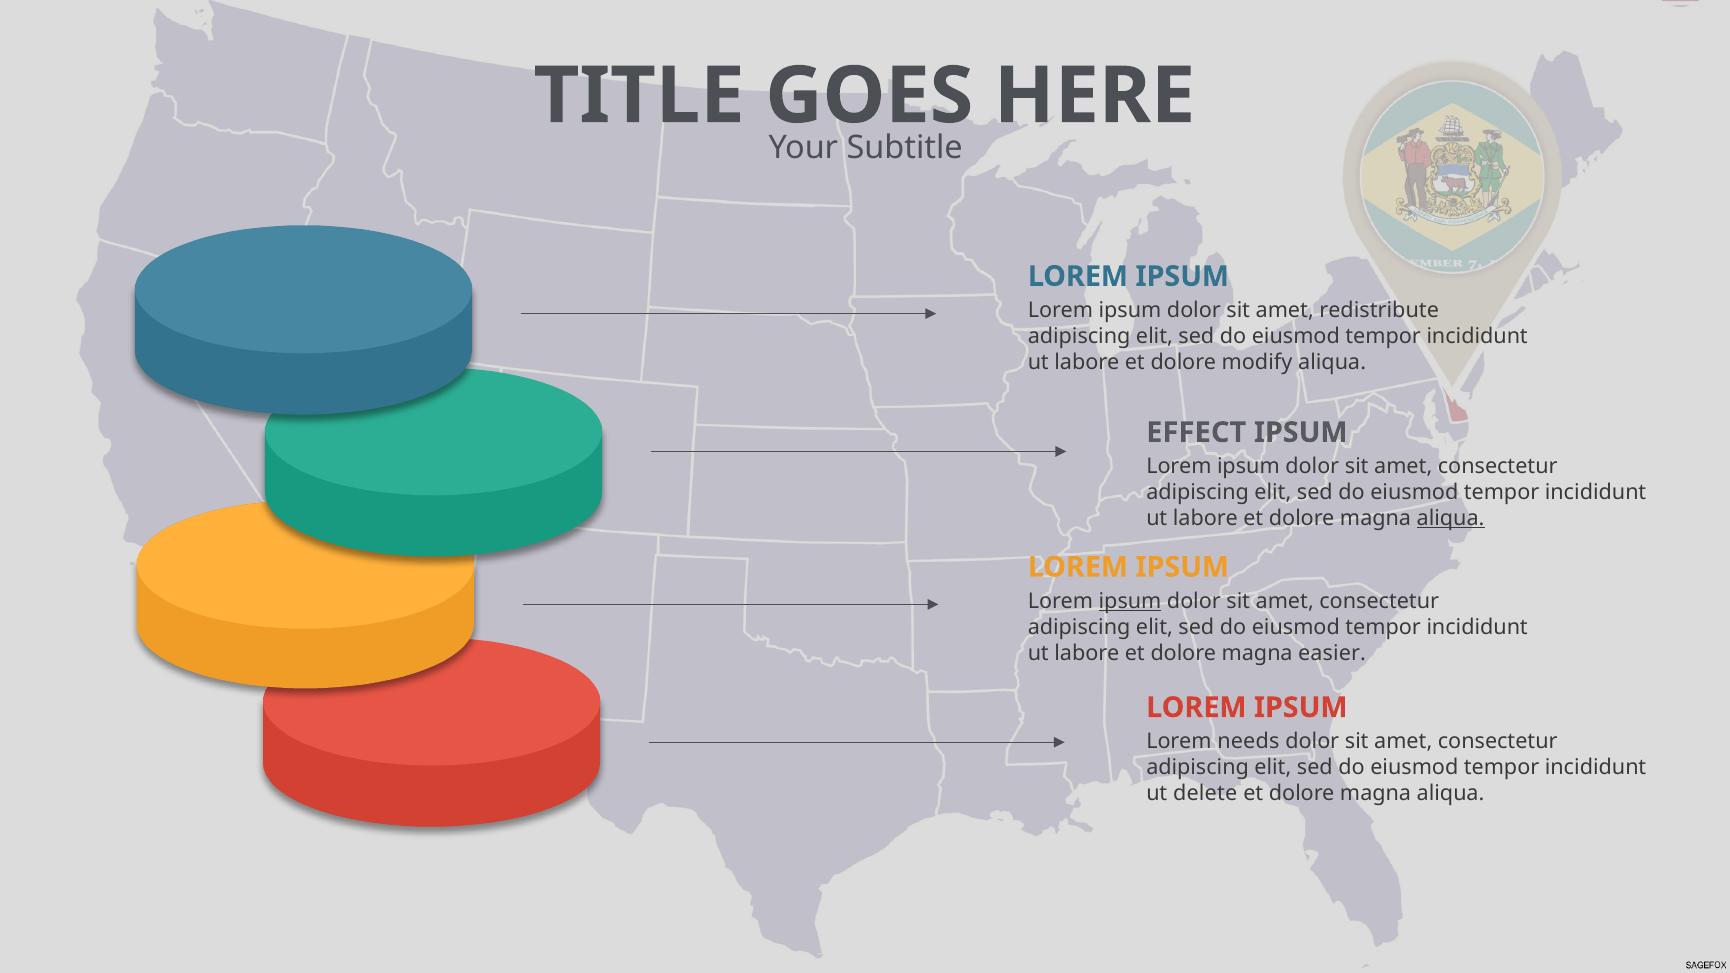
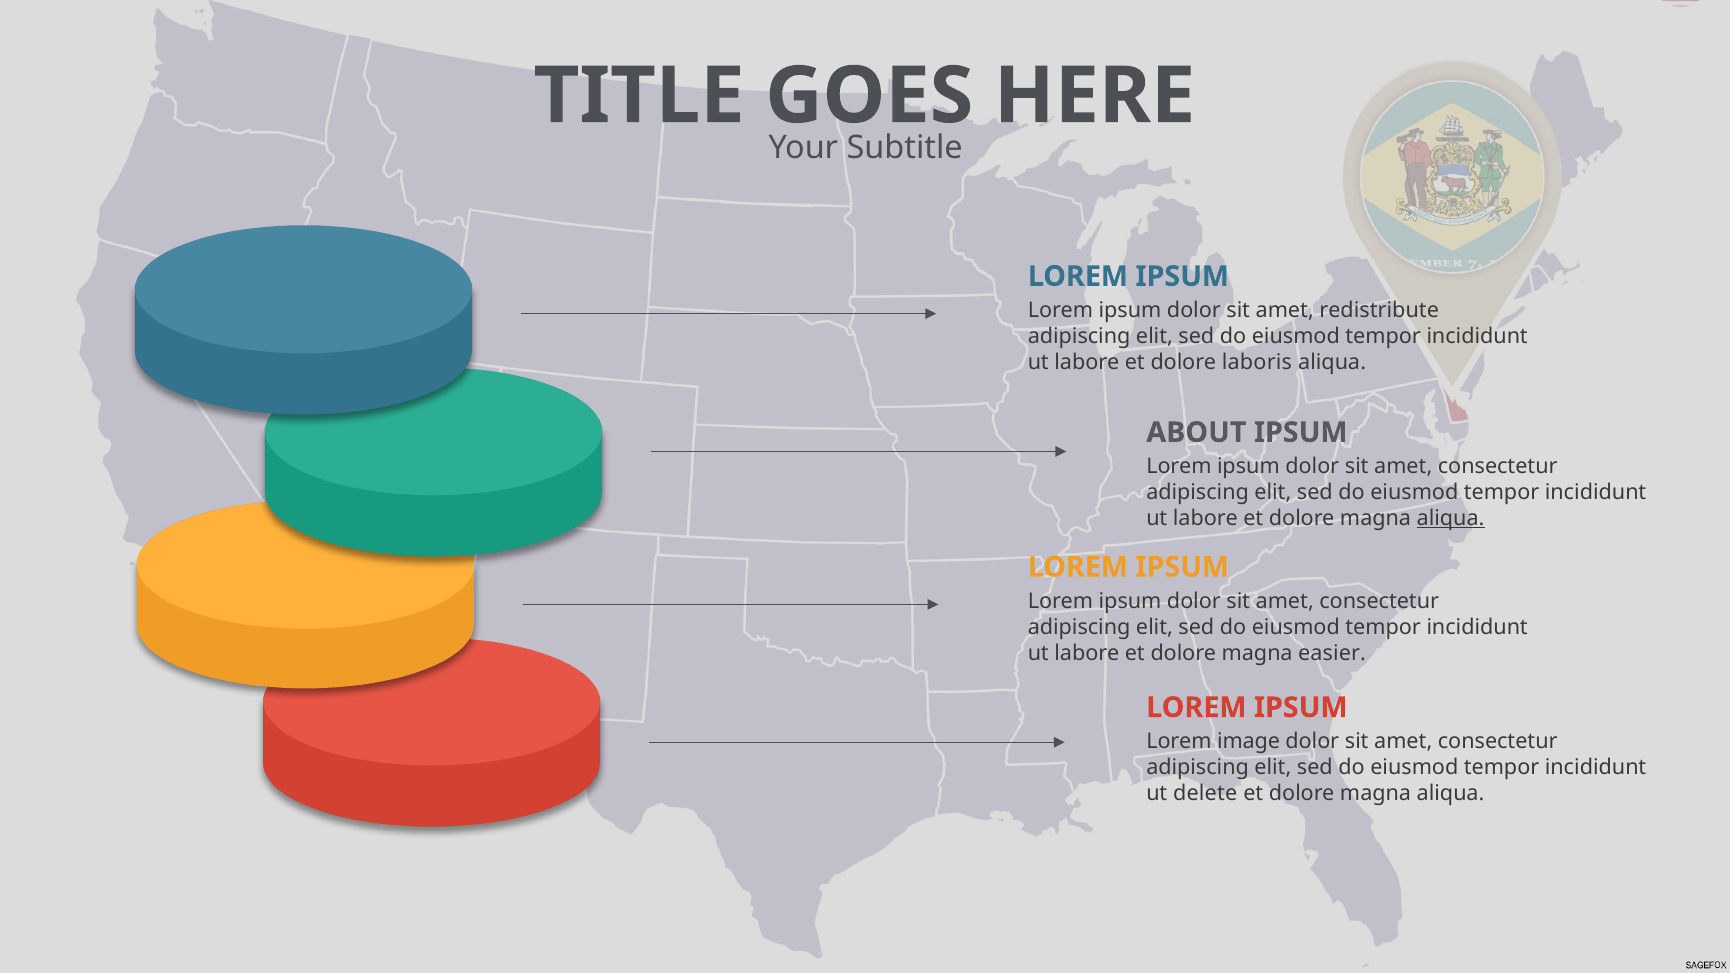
modify: modify -> laboris
EFFECT: EFFECT -> ABOUT
ipsum at (1130, 601) underline: present -> none
needs: needs -> image
